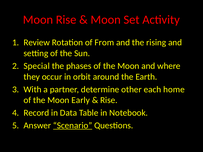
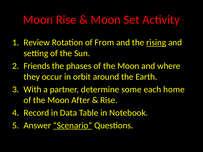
rising underline: none -> present
Special: Special -> Friends
other: other -> some
Early: Early -> After
